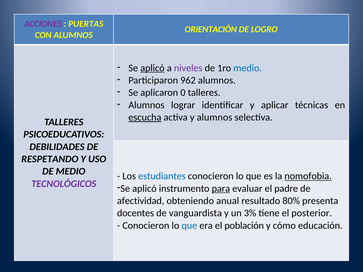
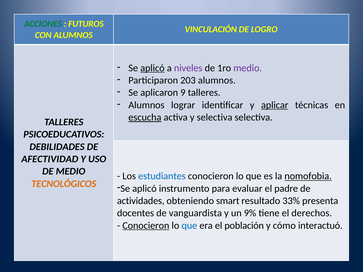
ACCIONES colour: purple -> green
PUERTAS: PUERTAS -> FUTUROS
ORIENTACIÓN: ORIENTACIÓN -> VINCULACIÓN
medio at (248, 68) colour: blue -> purple
962: 962 -> 203
0: 0 -> 9
aplicar underline: none -> present
y alumnos: alumnos -> selectiva
RESPETANDO: RESPETANDO -> AFECTIVIDAD
TECNOLÓGICOS colour: purple -> orange
para underline: present -> none
afectividad: afectividad -> actividades
anual: anual -> smart
80%: 80% -> 33%
3%: 3% -> 9%
posterior: posterior -> derechos
Conocieron at (146, 226) underline: none -> present
educación: educación -> interactuó
